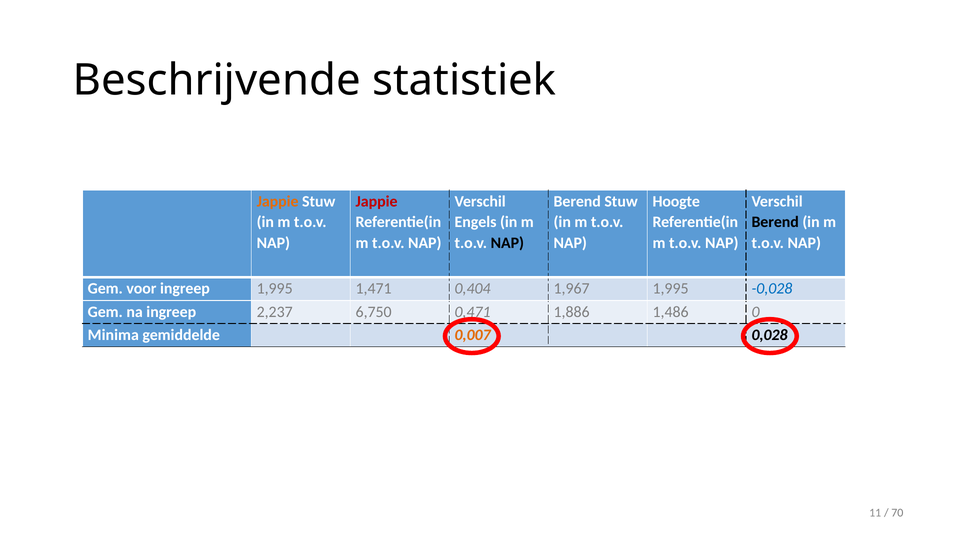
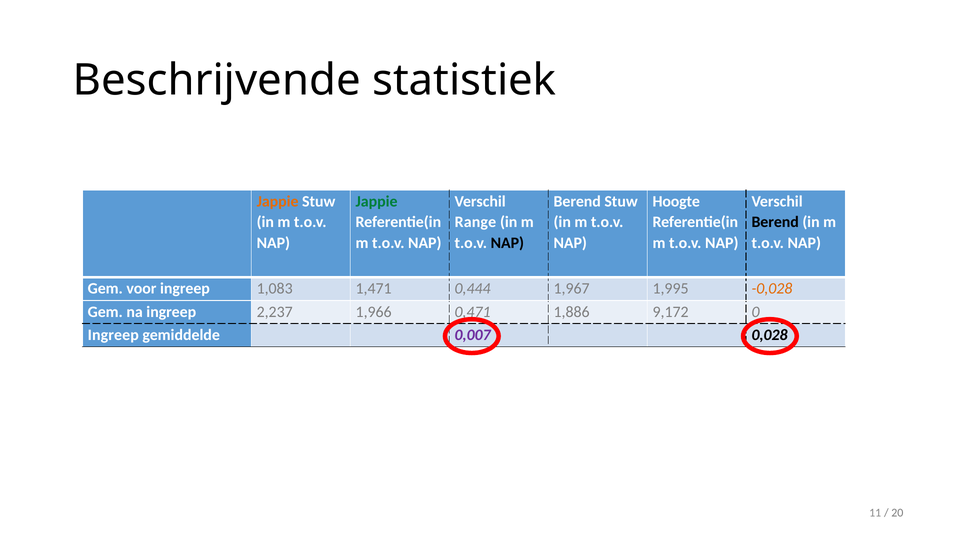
Jappie at (377, 201) colour: red -> green
Engels: Engels -> Range
ingreep 1,995: 1,995 -> 1,083
0,404: 0,404 -> 0,444
-0,028 colour: blue -> orange
6,750: 6,750 -> 1,966
1,486: 1,486 -> 9,172
Minima at (113, 335): Minima -> Ingreep
0,007 colour: orange -> purple
70: 70 -> 20
